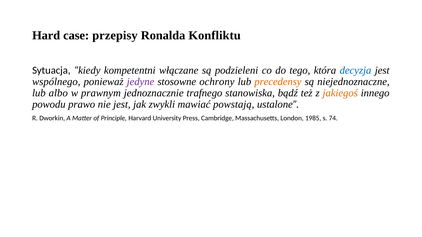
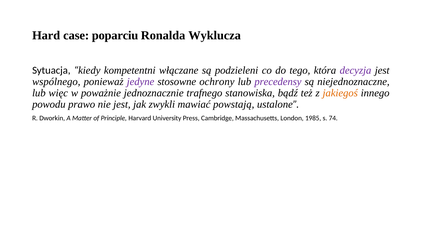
przepisy: przepisy -> poparciu
Konfliktu: Konfliktu -> Wyklucza
decyzja colour: blue -> purple
precedensy colour: orange -> purple
albo: albo -> więc
prawnym: prawnym -> poważnie
